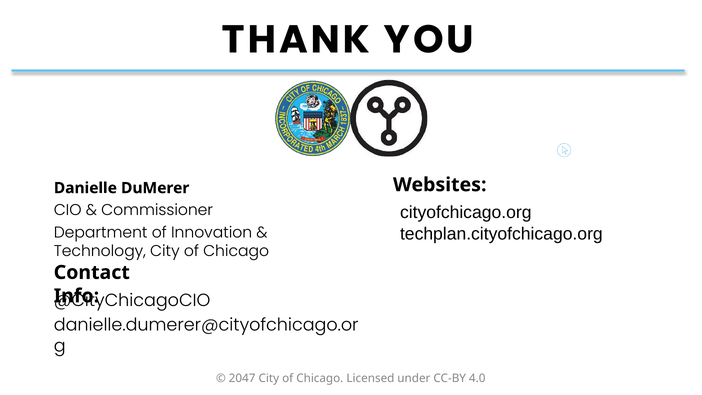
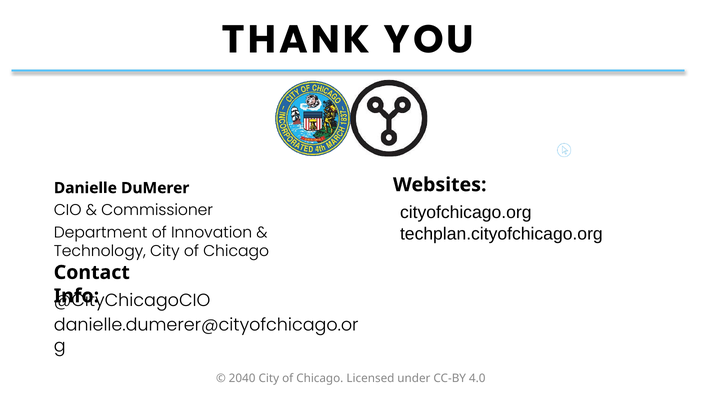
2047: 2047 -> 2040
